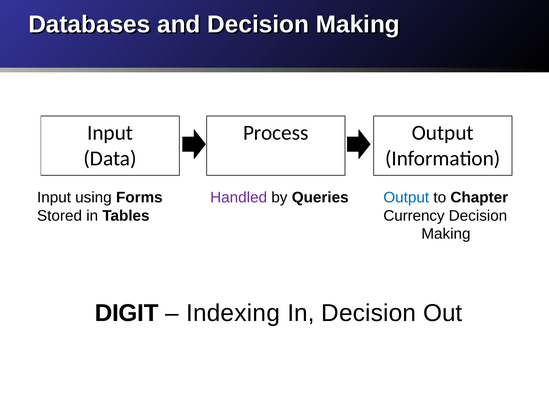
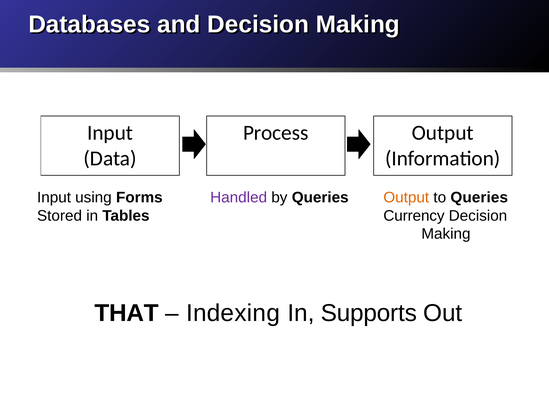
Output at (406, 198) colour: blue -> orange
to Chapter: Chapter -> Queries
DIGIT: DIGIT -> THAT
In Decision: Decision -> Supports
